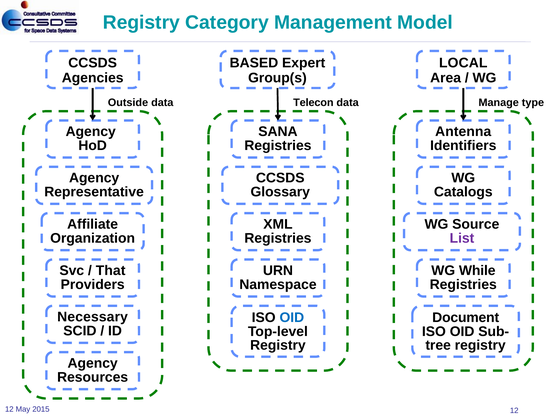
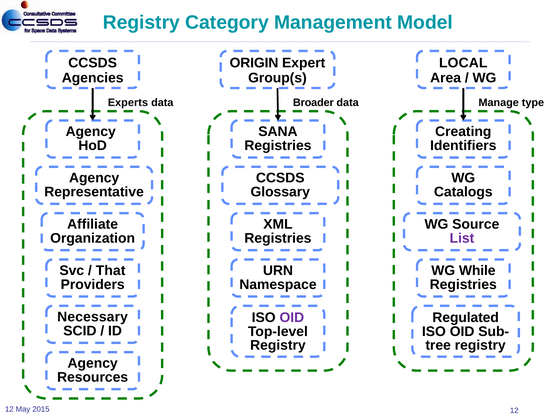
BASED: BASED -> ORIGIN
Outside: Outside -> Experts
Telecon: Telecon -> Broader
Antenna: Antenna -> Creating
OID at (292, 318) colour: blue -> purple
Document: Document -> Regulated
